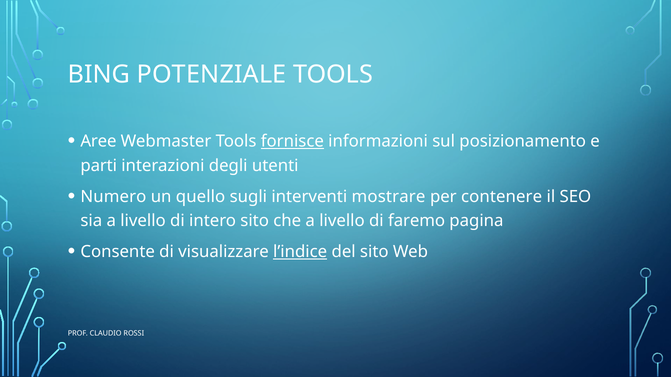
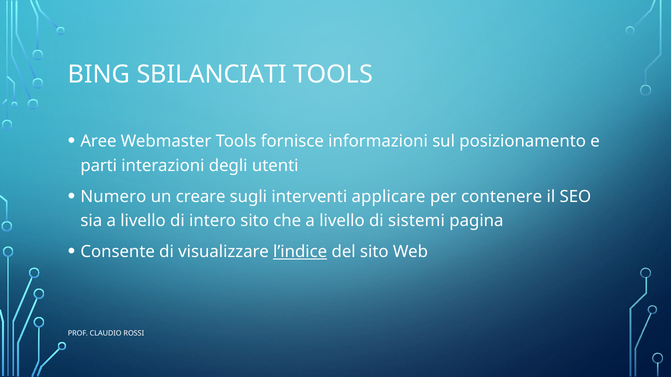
POTENZIALE: POTENZIALE -> SBILANCIATI
fornisce underline: present -> none
quello: quello -> creare
mostrare: mostrare -> applicare
faremo: faremo -> sistemi
